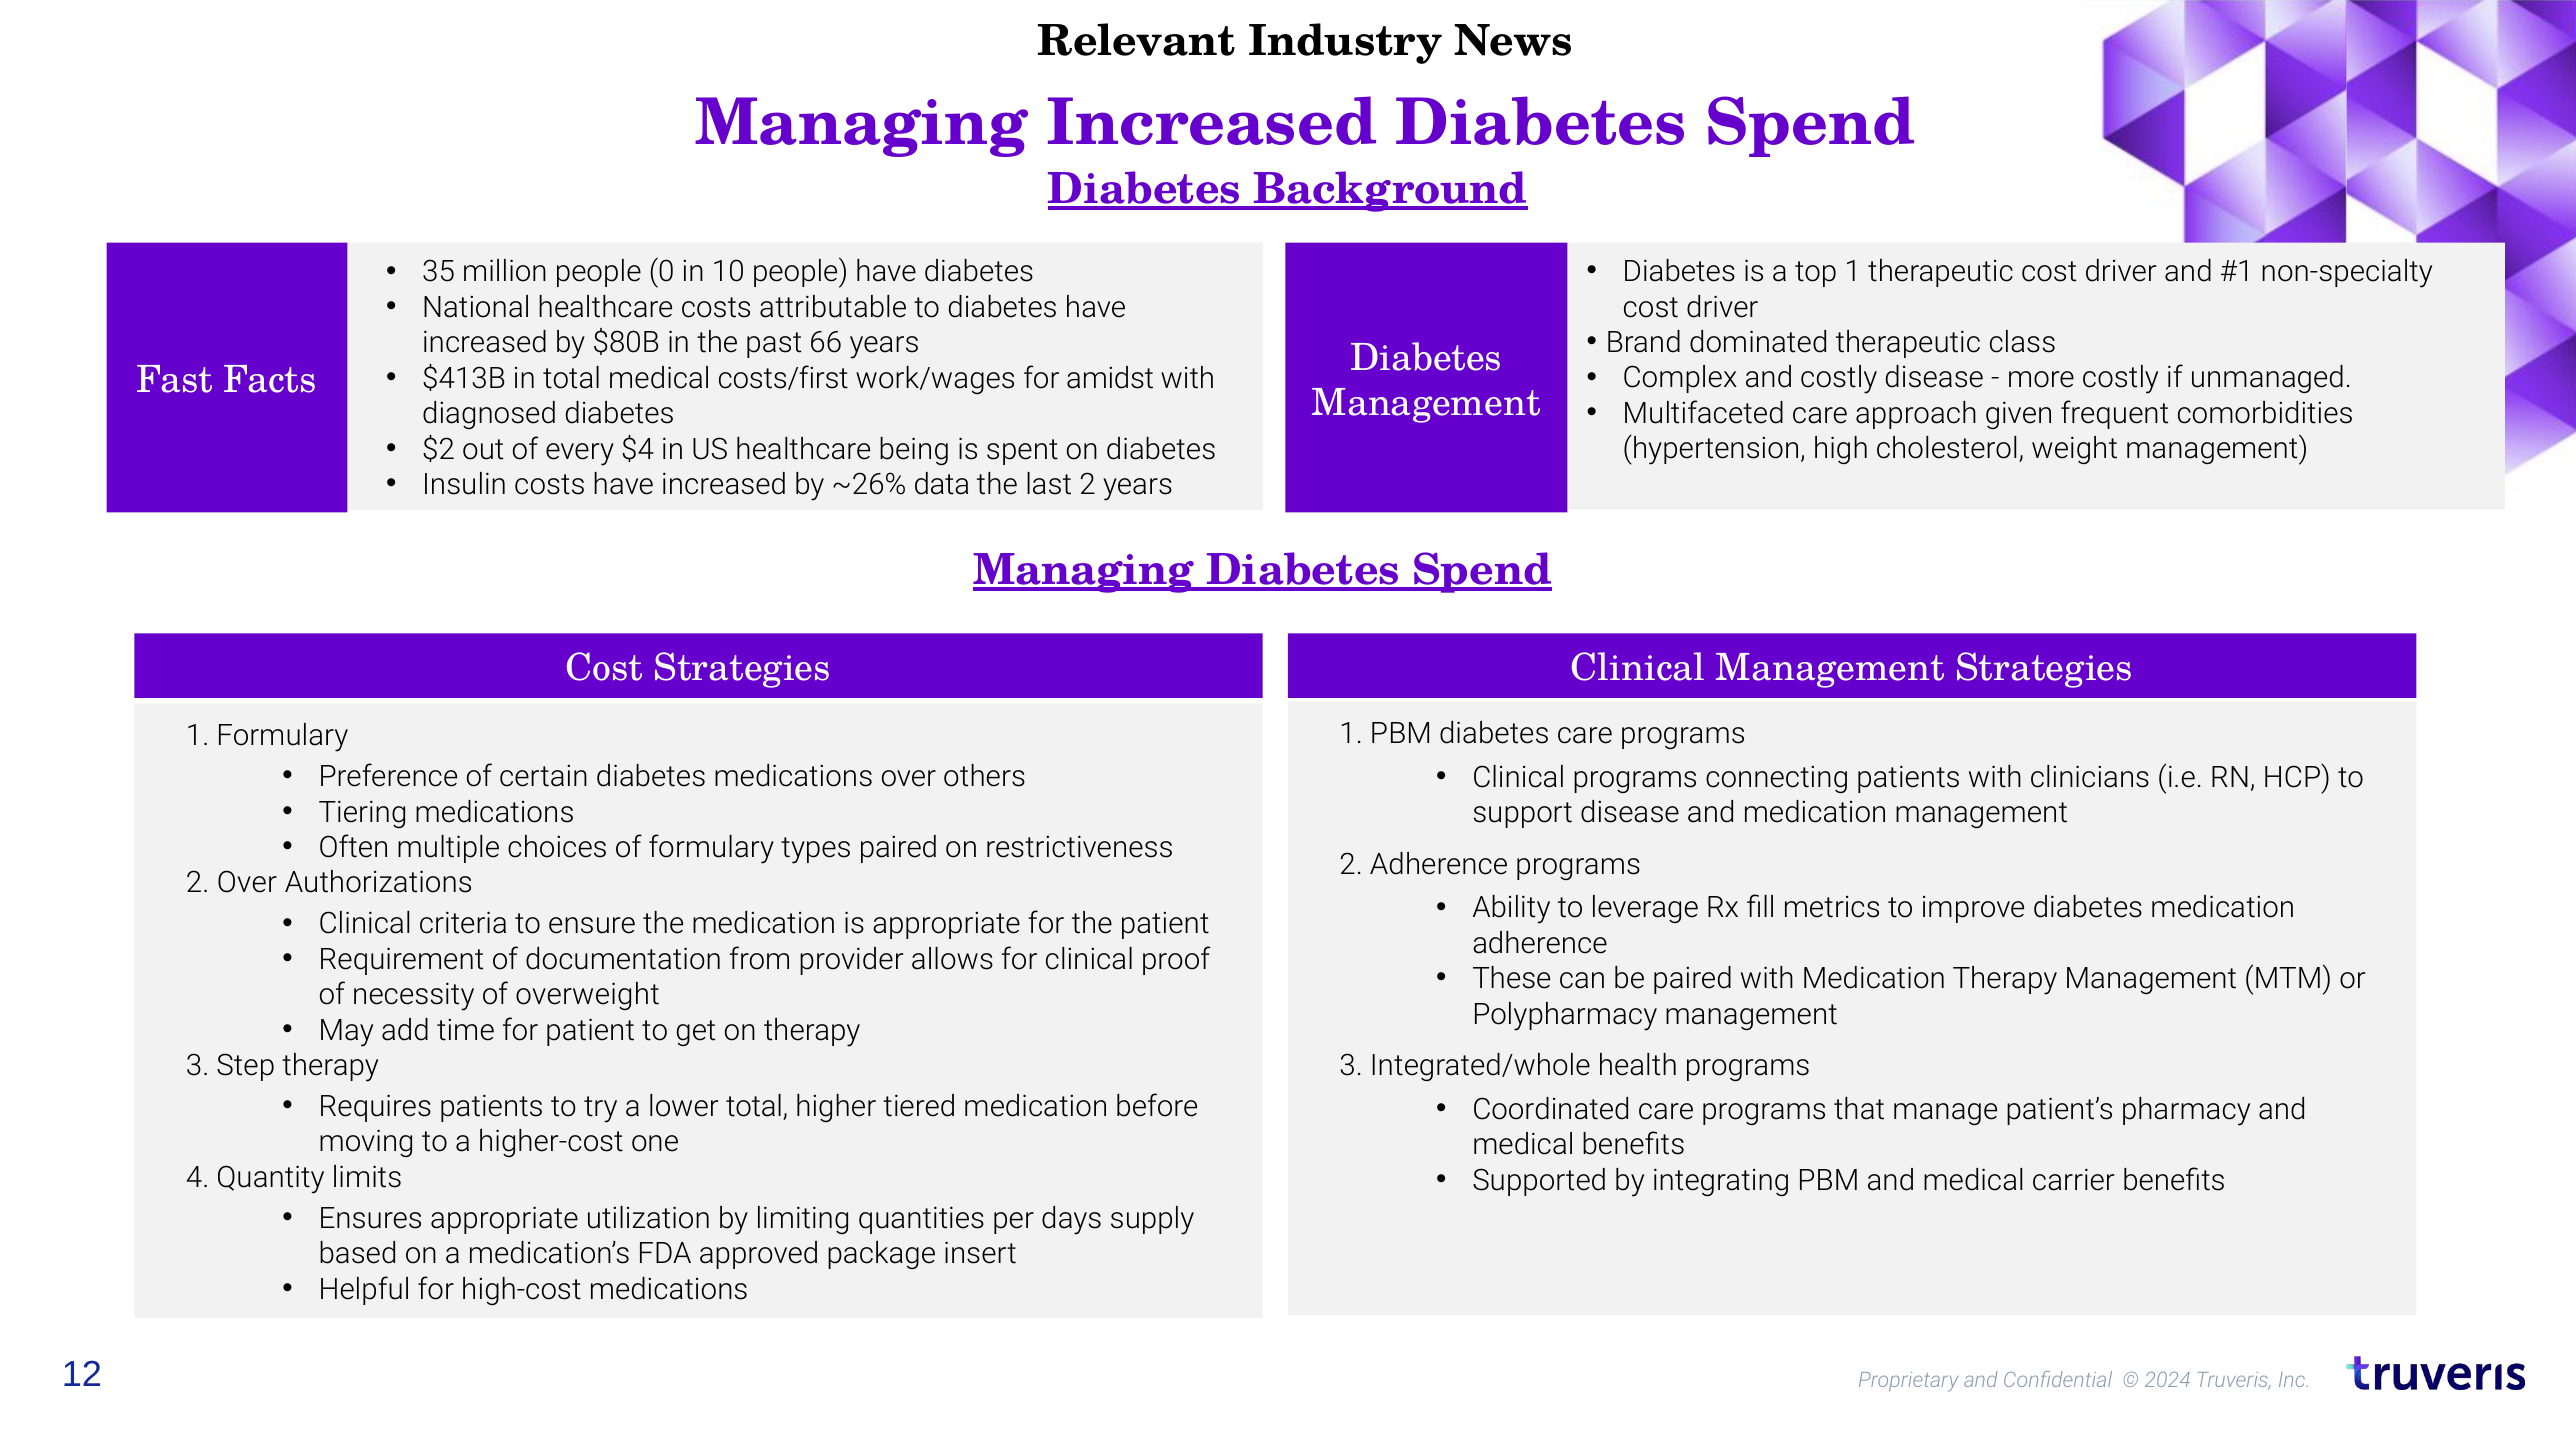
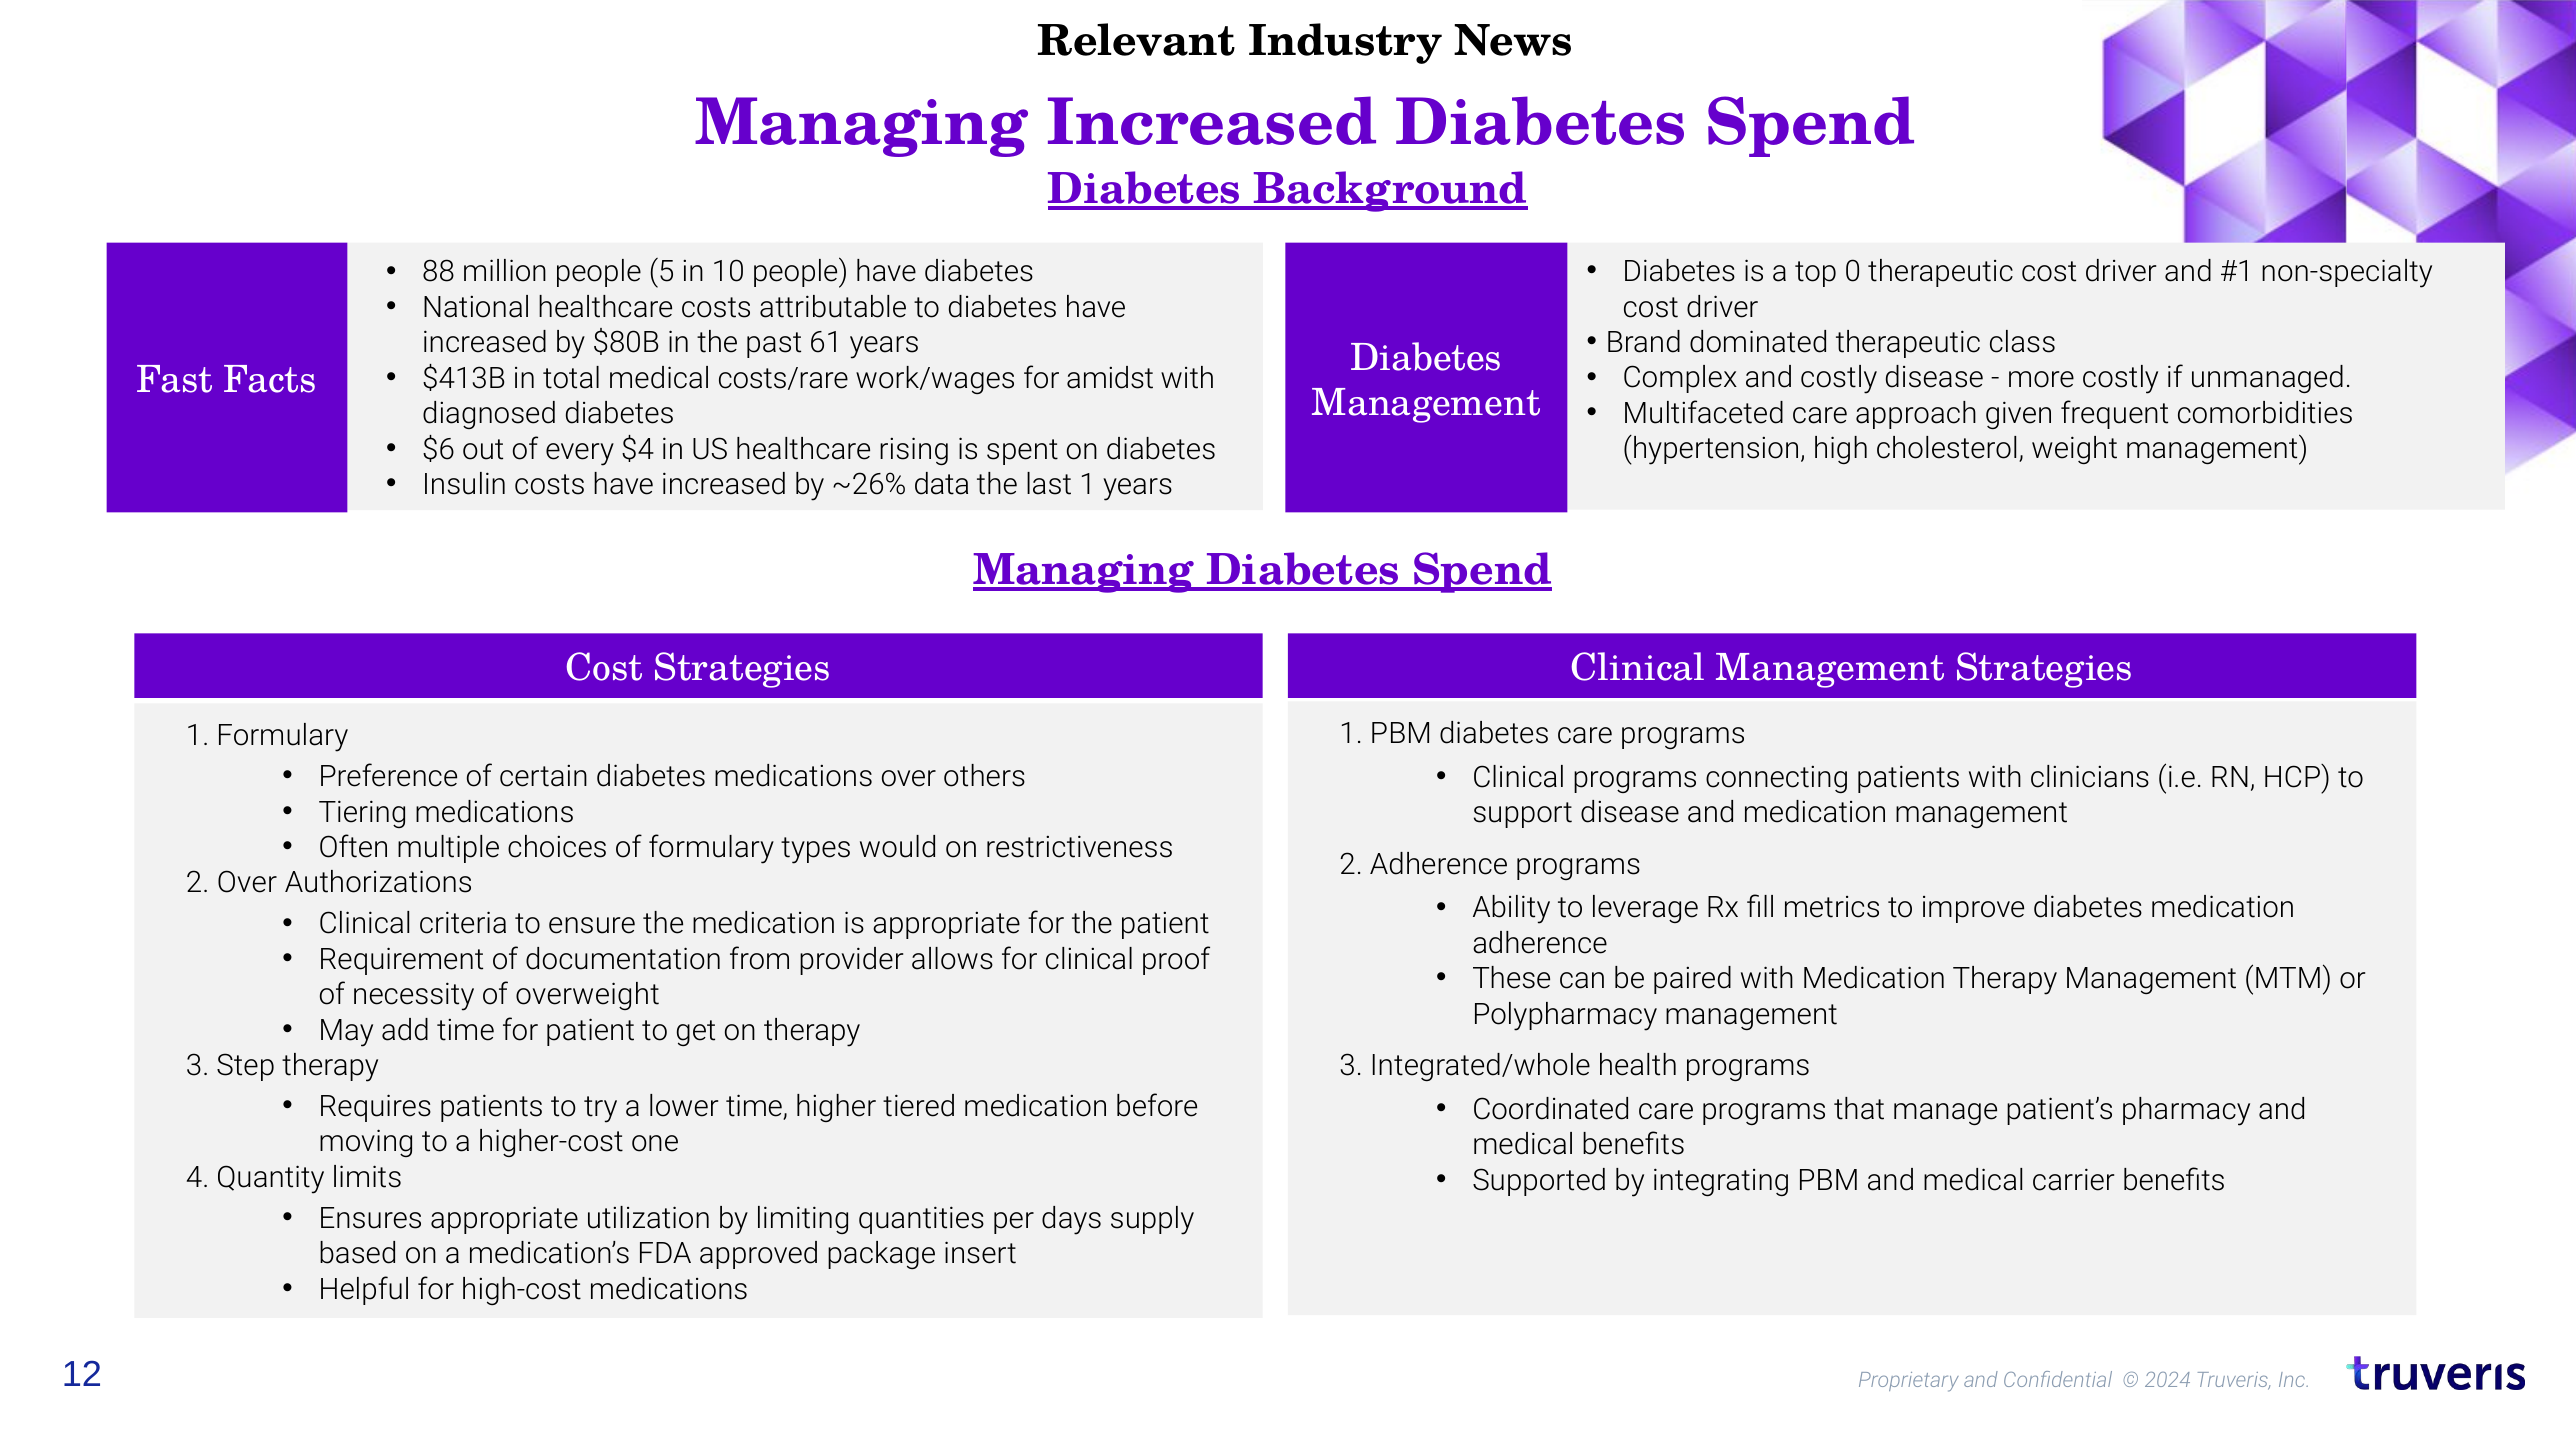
35: 35 -> 88
0: 0 -> 5
top 1: 1 -> 0
66: 66 -> 61
costs/first: costs/first -> costs/rare
$2: $2 -> $6
being: being -> rising
last 2: 2 -> 1
types paired: paired -> would
lower total: total -> time
